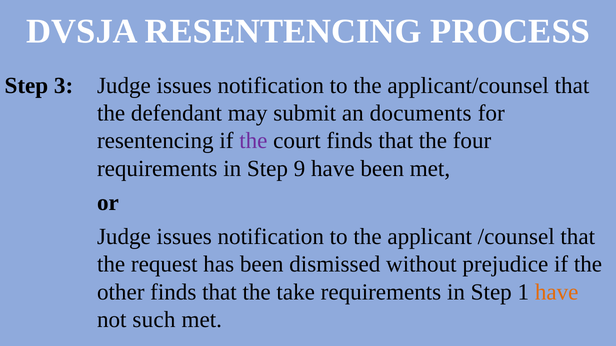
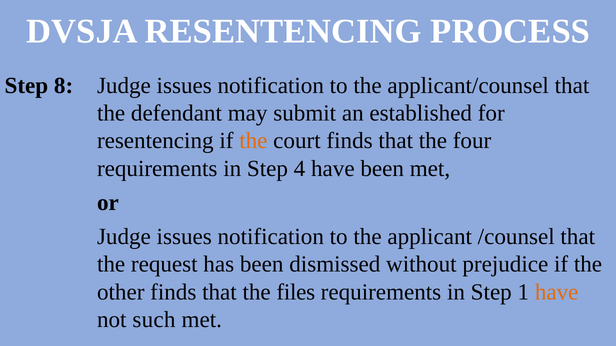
3: 3 -> 8
documents: documents -> established
the at (253, 141) colour: purple -> orange
9: 9 -> 4
take: take -> files
